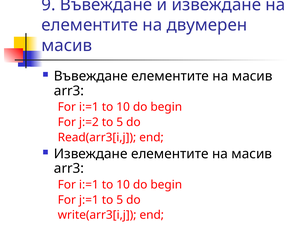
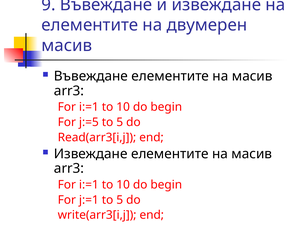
j:=2: j:=2 -> j:=5
